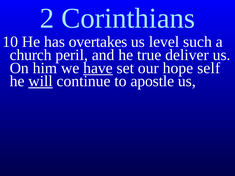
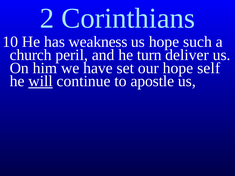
overtakes: overtakes -> weakness
us level: level -> hope
true: true -> turn
have underline: present -> none
